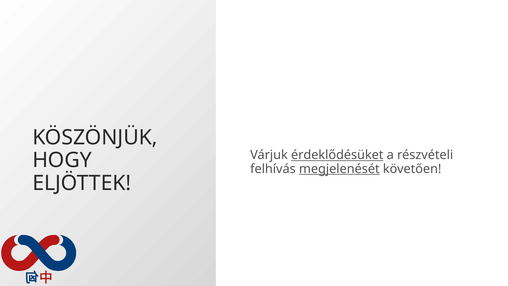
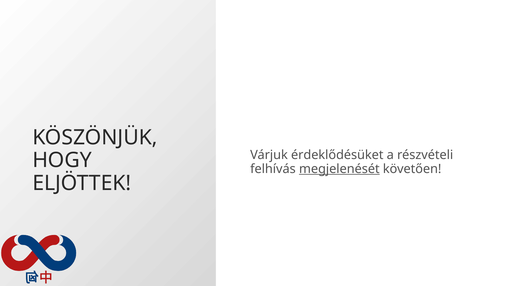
érdeklődésüket underline: present -> none
